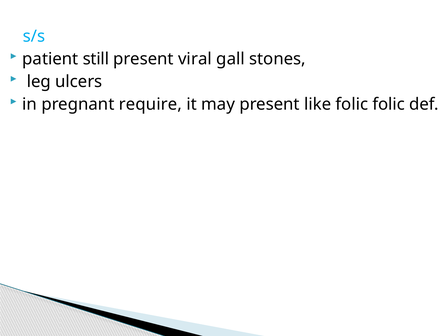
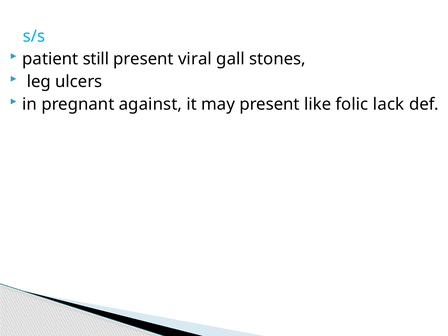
require: require -> against
folic folic: folic -> lack
